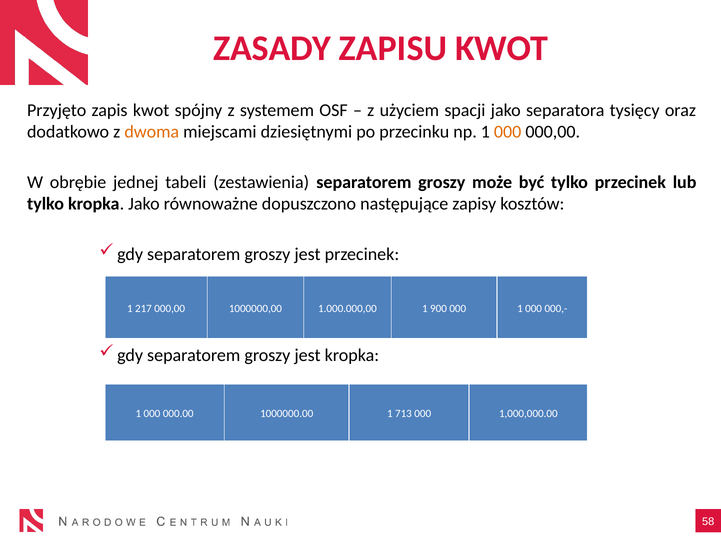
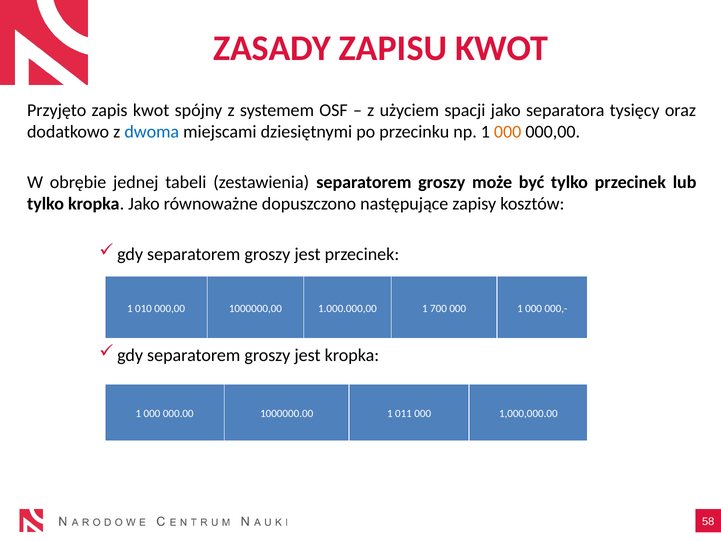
dwoma colour: orange -> blue
217: 217 -> 010
900: 900 -> 700
713: 713 -> 011
